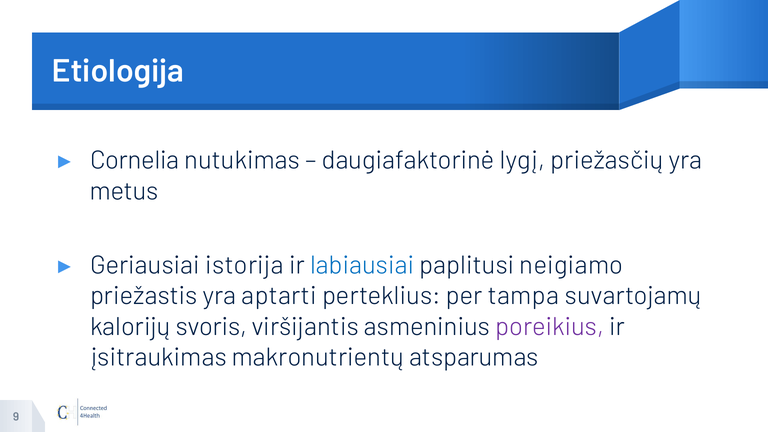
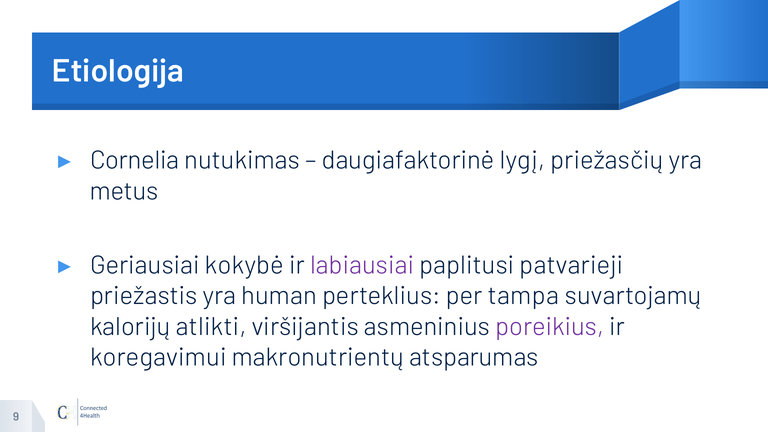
istorija: istorija -> kokybė
labiausiai colour: blue -> purple
neigiamo: neigiamo -> patvarieji
aptarti: aptarti -> human
svoris: svoris -> atlikti
įsitraukimas: įsitraukimas -> koregavimui
